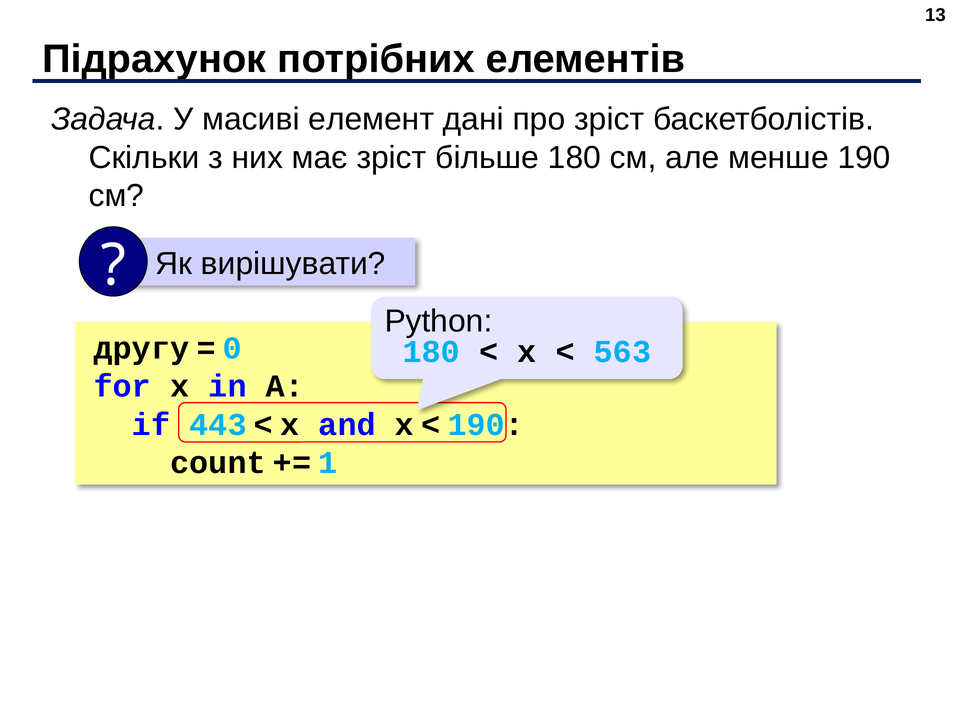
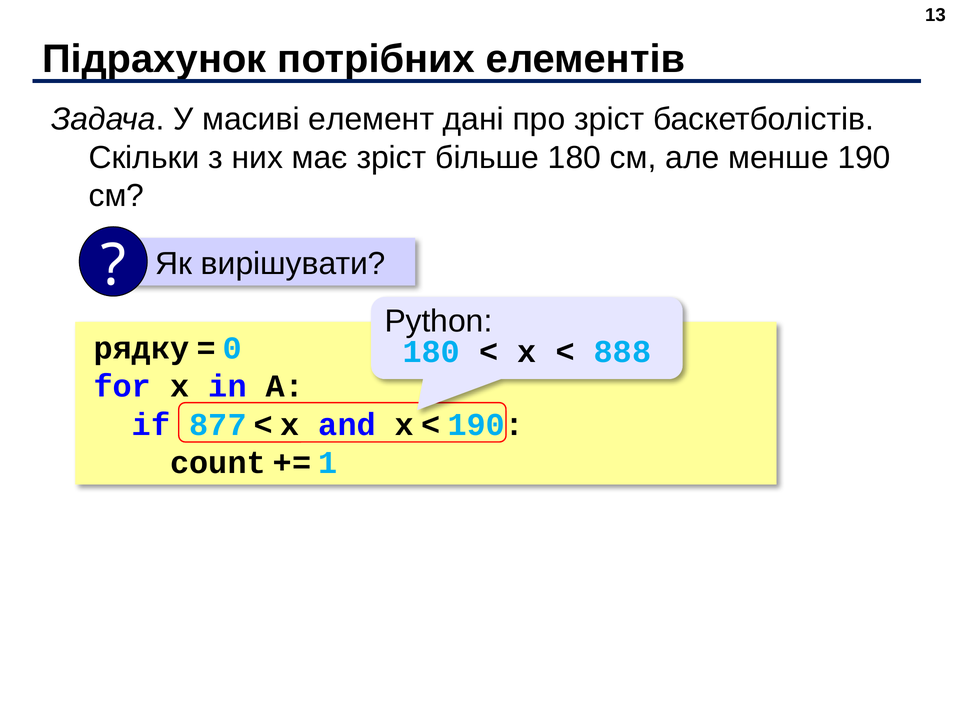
другу: другу -> рядку
563: 563 -> 888
443: 443 -> 877
